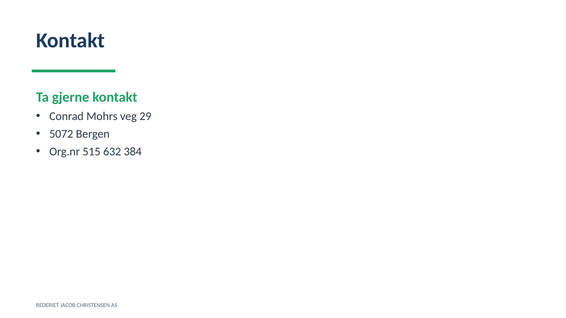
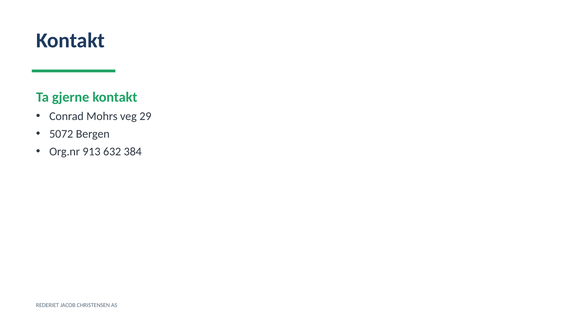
515: 515 -> 913
